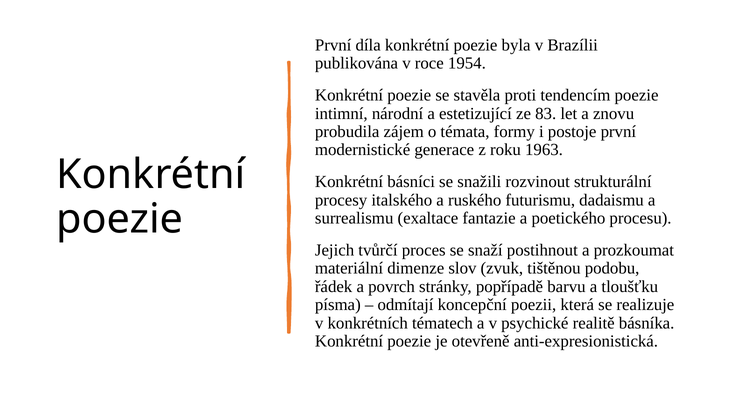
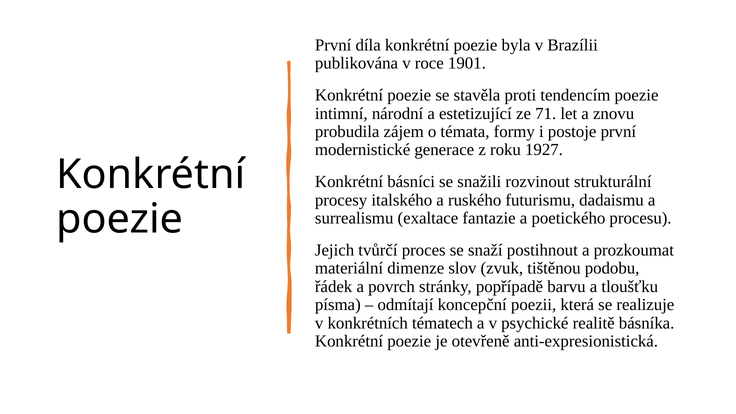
1954: 1954 -> 1901
83: 83 -> 71
1963: 1963 -> 1927
